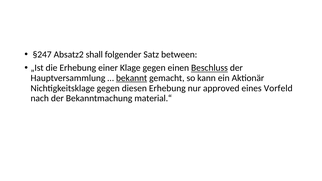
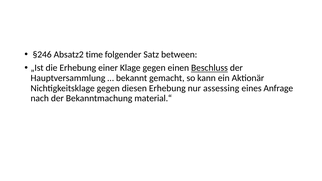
§247: §247 -> §246
shall: shall -> time
bekannt underline: present -> none
approved: approved -> assessing
Vorfeld: Vorfeld -> Anfrage
